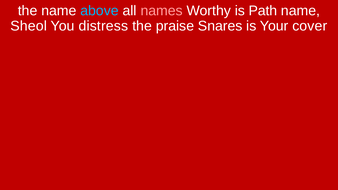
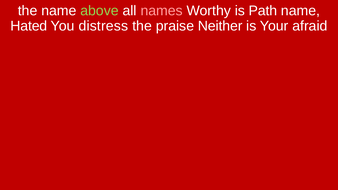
above colour: light blue -> light green
Sheol: Sheol -> Hated
Snares: Snares -> Neither
cover: cover -> afraid
